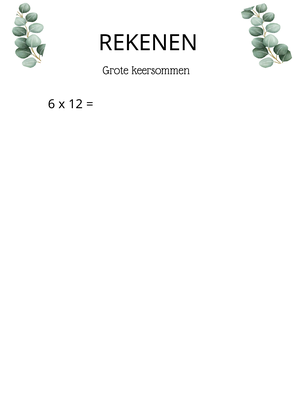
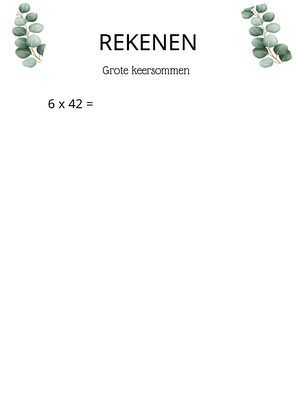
12: 12 -> 42
